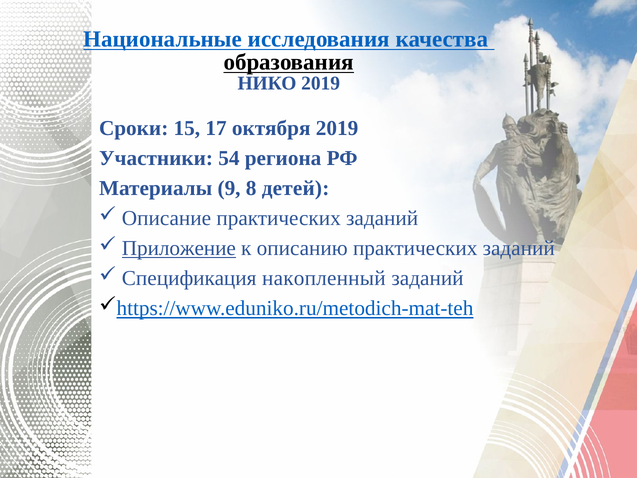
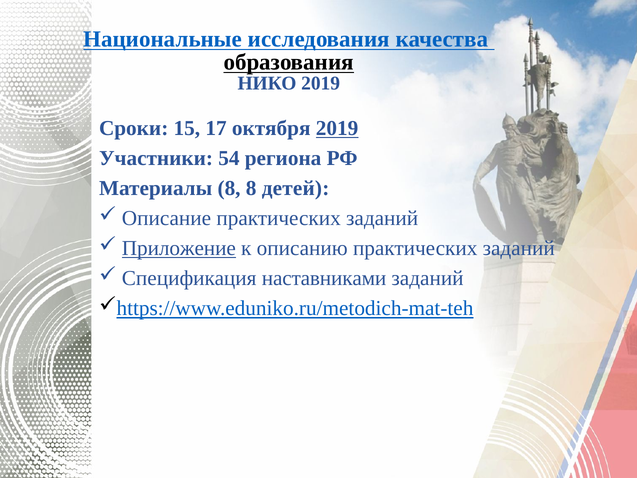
2019 at (337, 128) underline: none -> present
Материалы 9: 9 -> 8
накопленный: накопленный -> наставниками
